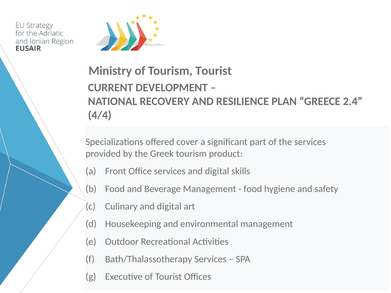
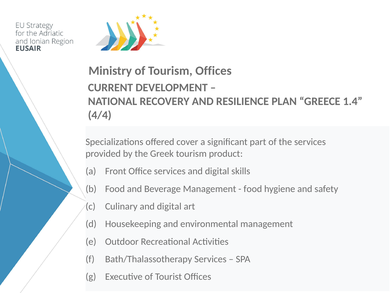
Tourism Tourist: Tourist -> Offices
2.4: 2.4 -> 1.4
